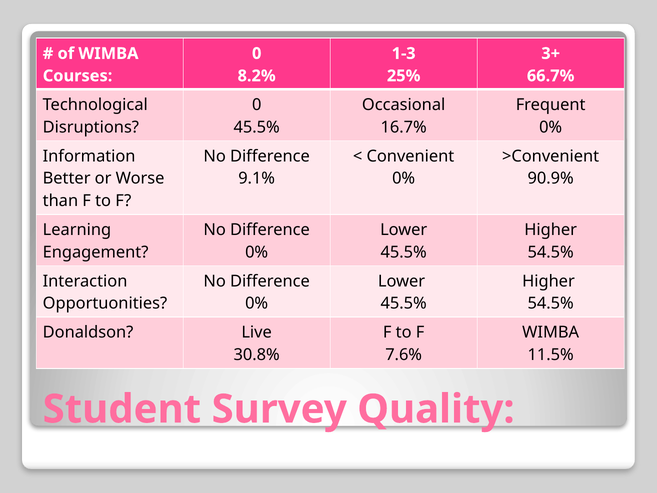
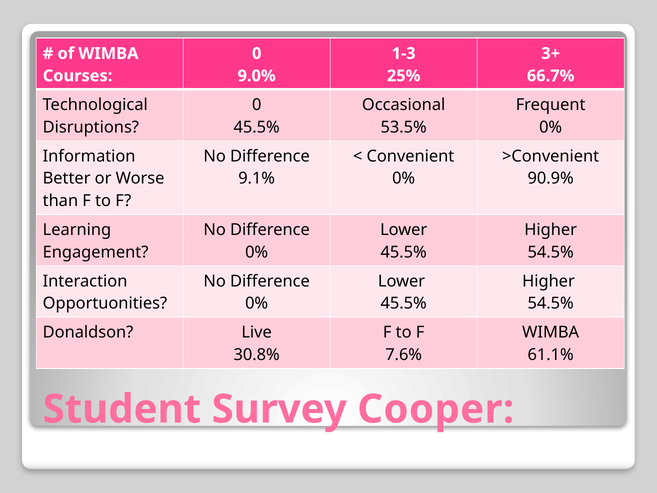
8.2%: 8.2% -> 9.0%
16.7%: 16.7% -> 53.5%
11.5%: 11.5% -> 61.1%
Quality: Quality -> Cooper
